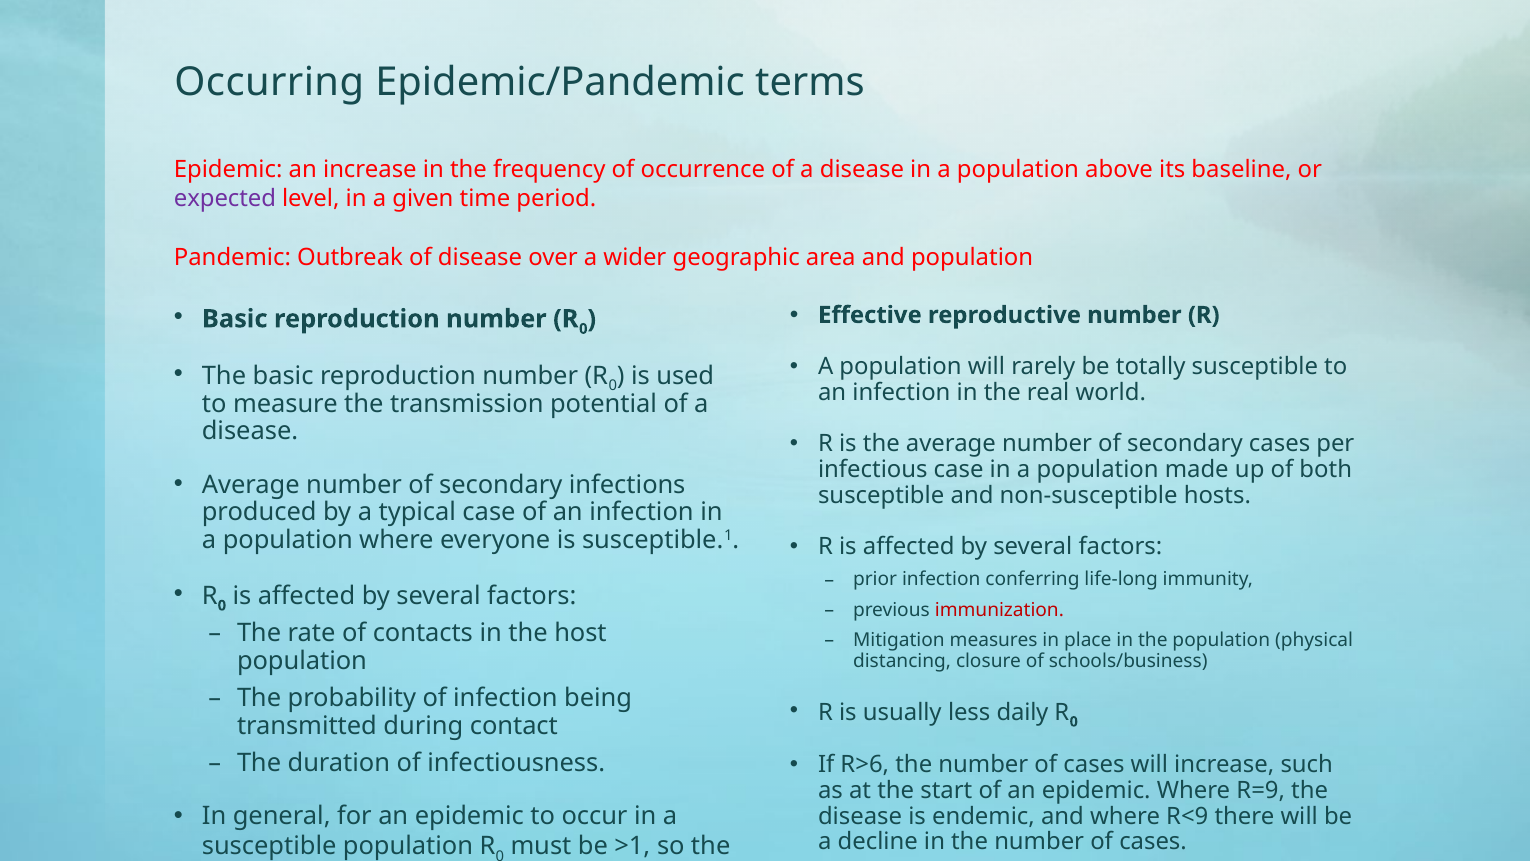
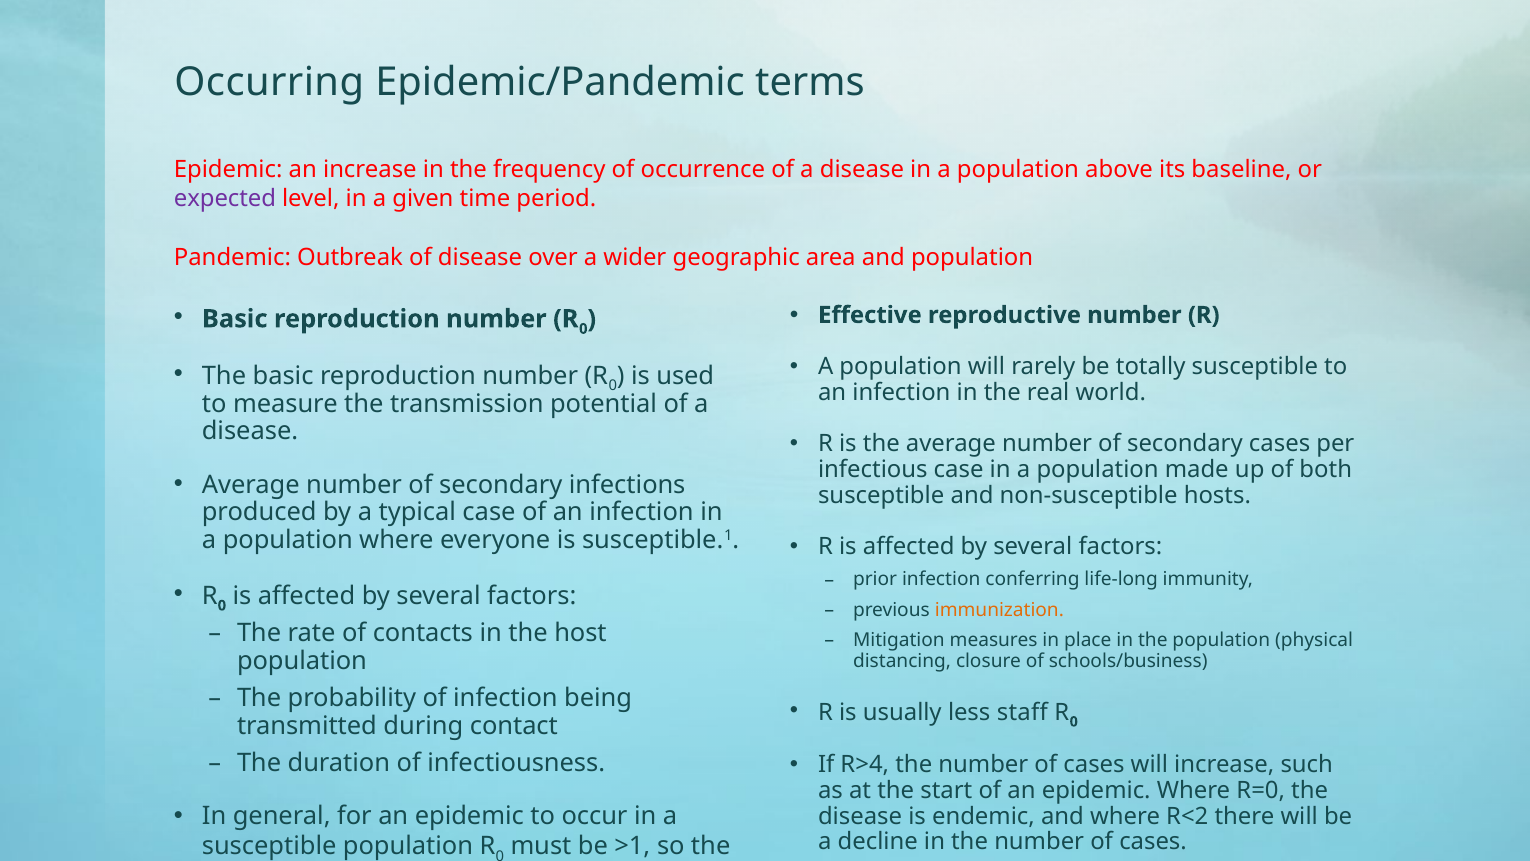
immunization colour: red -> orange
daily: daily -> staff
R>6: R>6 -> R>4
R=9: R=9 -> R=0
R<9: R<9 -> R<2
